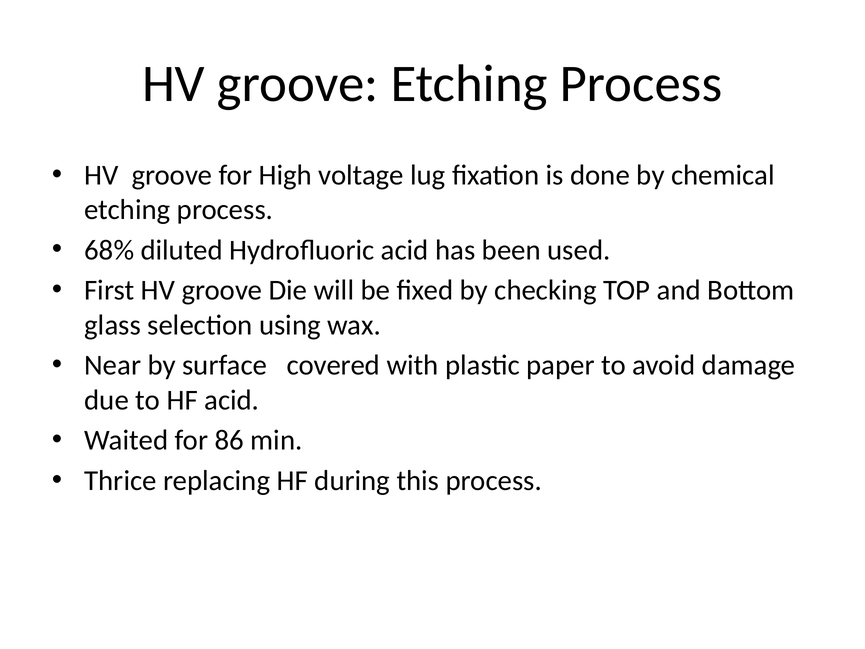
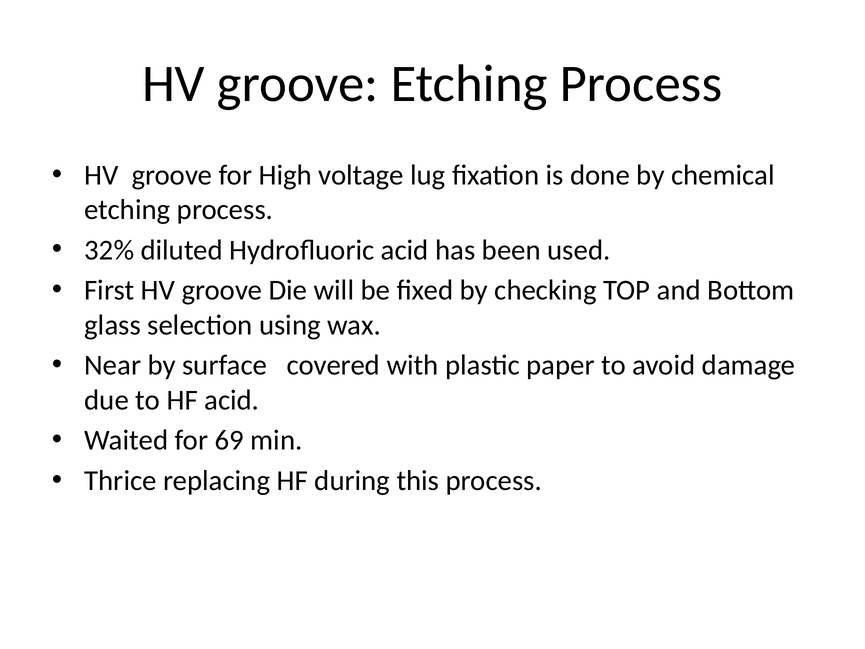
68%: 68% -> 32%
86: 86 -> 69
